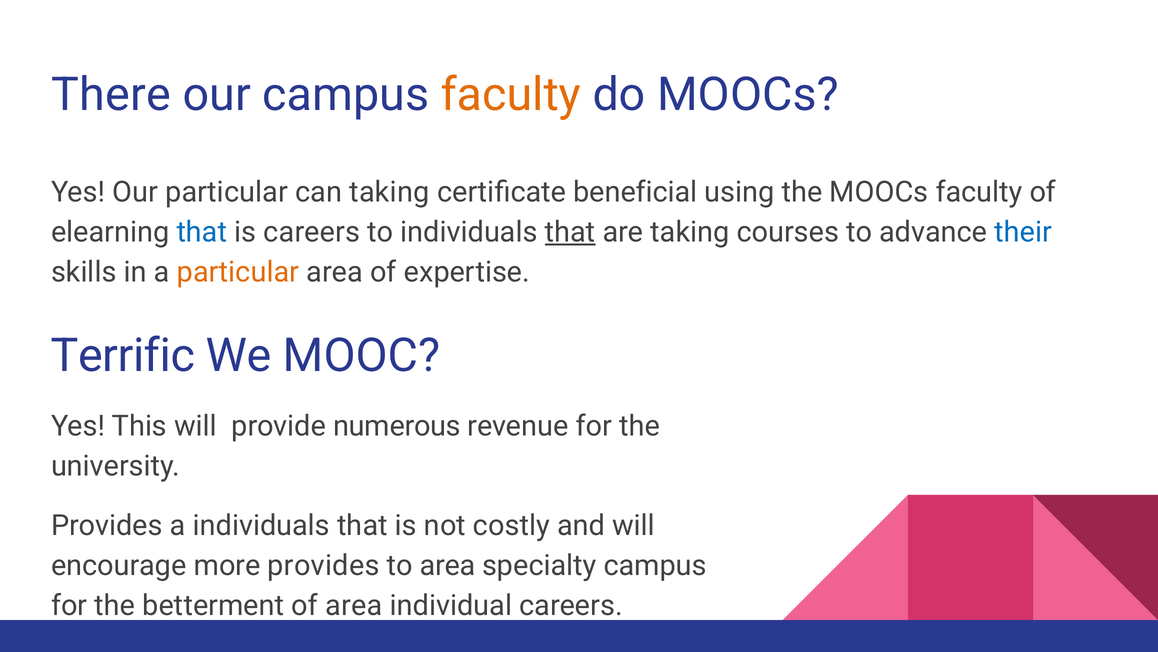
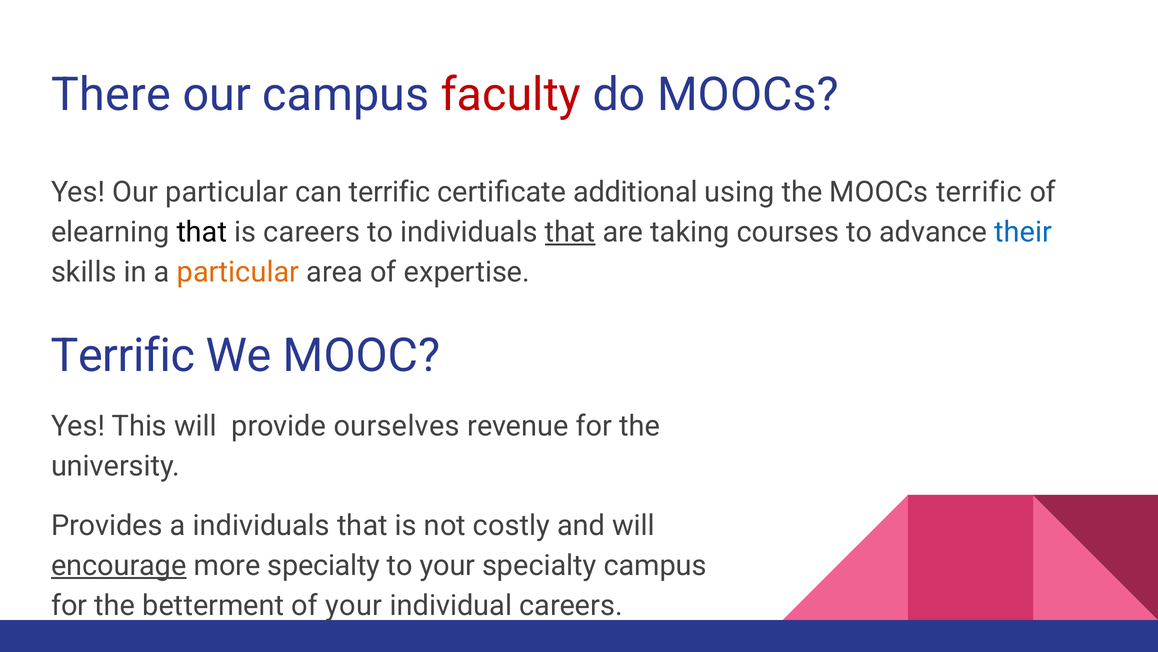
faculty at (511, 95) colour: orange -> red
can taking: taking -> terrific
beneficial: beneficial -> additional
MOOCs faculty: faculty -> terrific
that at (202, 232) colour: blue -> black
numerous: numerous -> ourselves
encourage underline: none -> present
more provides: provides -> specialty
to area: area -> your
of area: area -> your
